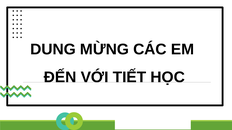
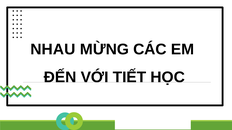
DUNG: DUNG -> NHAU
